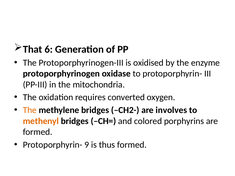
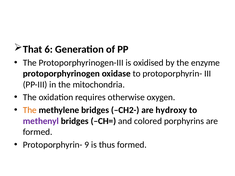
converted: converted -> otherwise
involves: involves -> hydroxy
methenyl colour: orange -> purple
